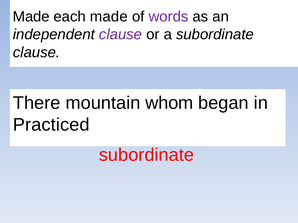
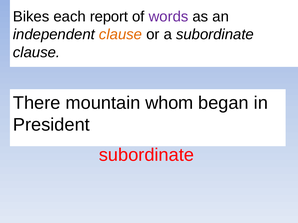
Made at (31, 17): Made -> Bikes
each made: made -> report
clause at (120, 35) colour: purple -> orange
Practiced: Practiced -> President
